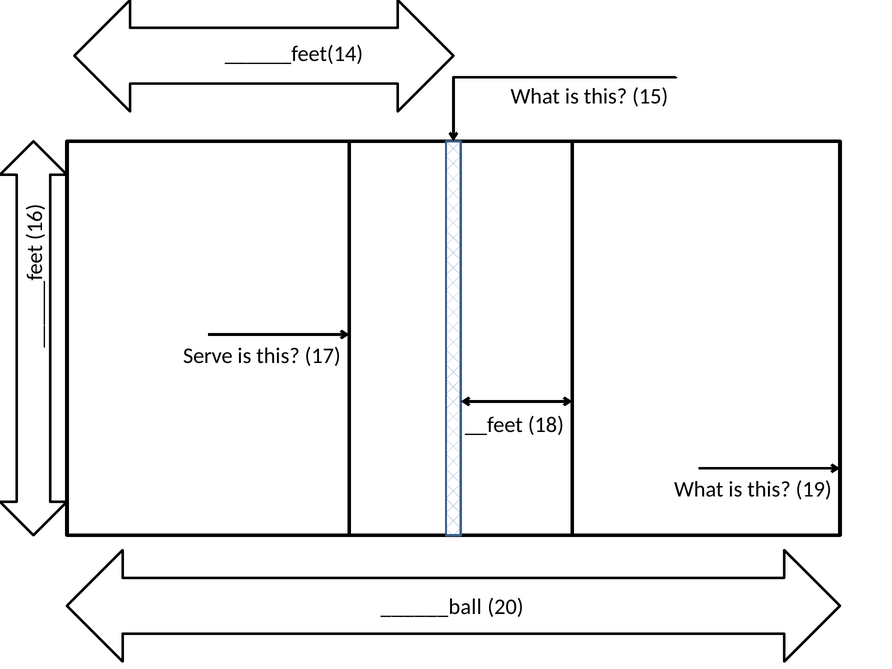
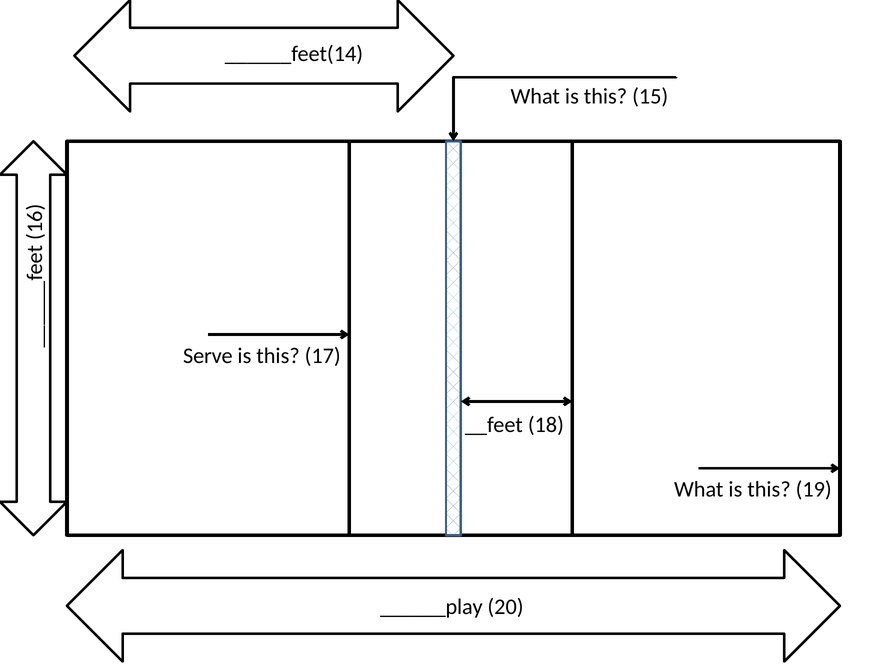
______ball: ______ball -> ______play
